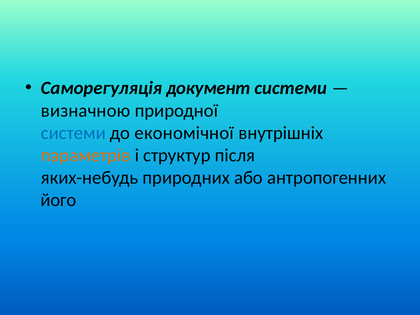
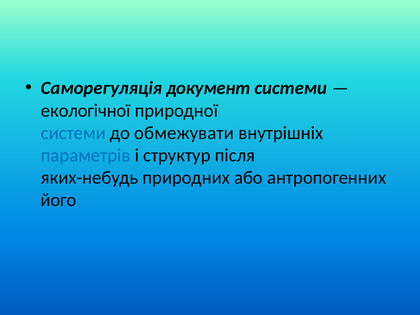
визначною: визначною -> екологічної
економічної: економічної -> обмежувати
параметрів colour: orange -> blue
